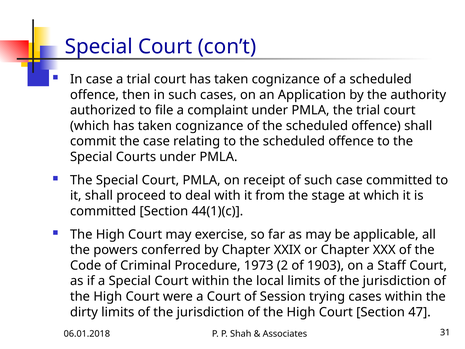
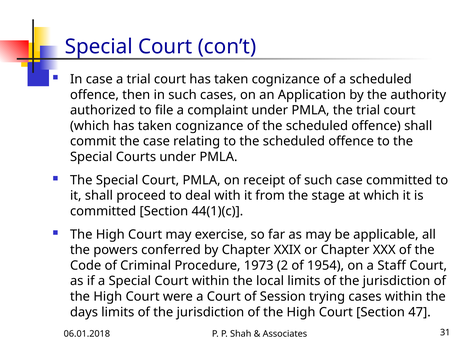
1903: 1903 -> 1954
dirty: dirty -> days
